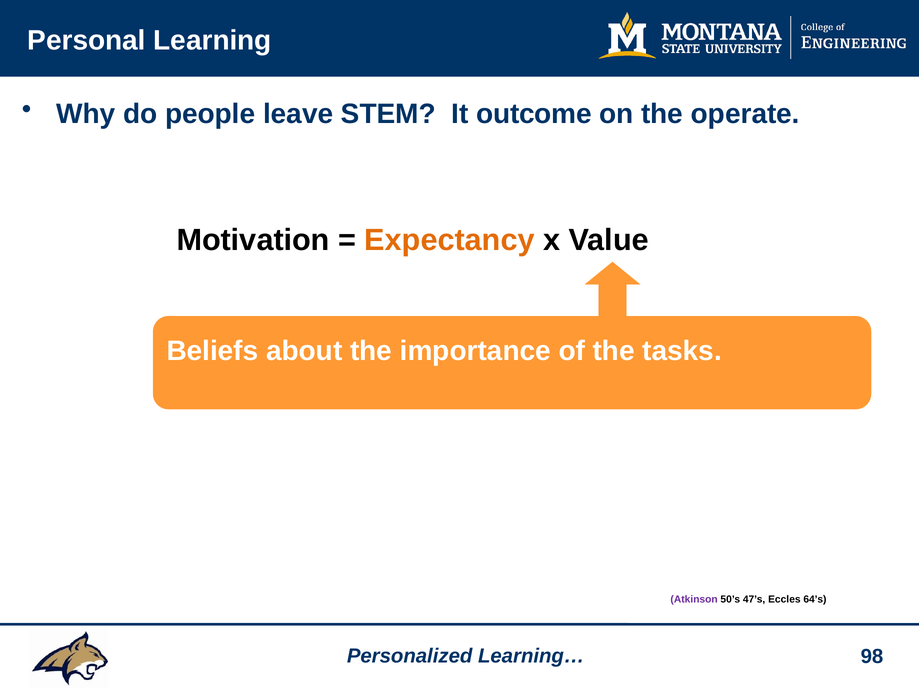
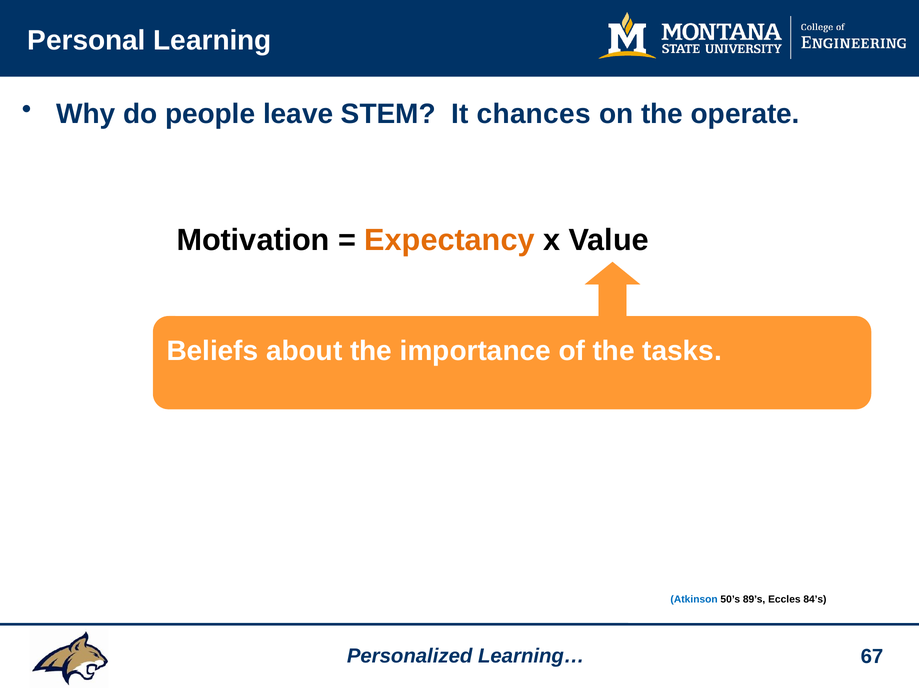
outcome: outcome -> chances
Atkinson colour: purple -> blue
47’s: 47’s -> 89’s
64’s: 64’s -> 84’s
98: 98 -> 67
